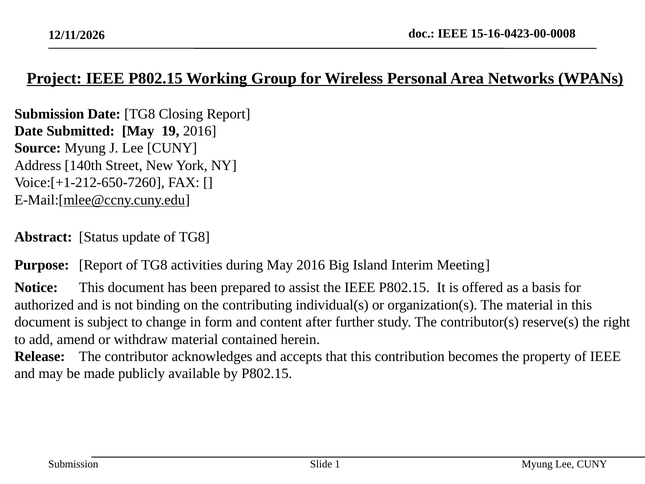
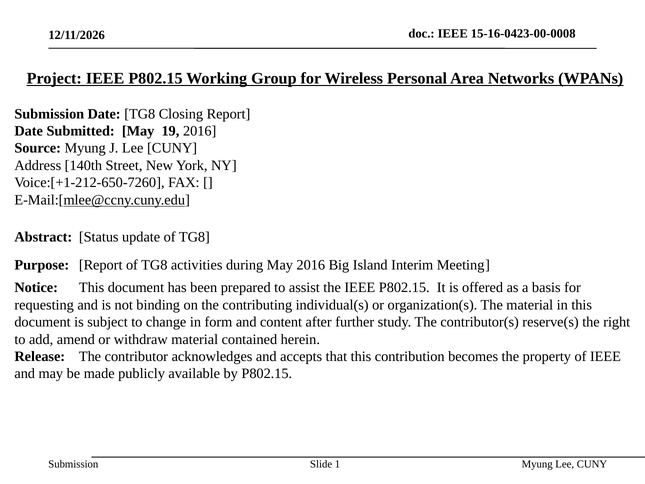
authorized: authorized -> requesting
